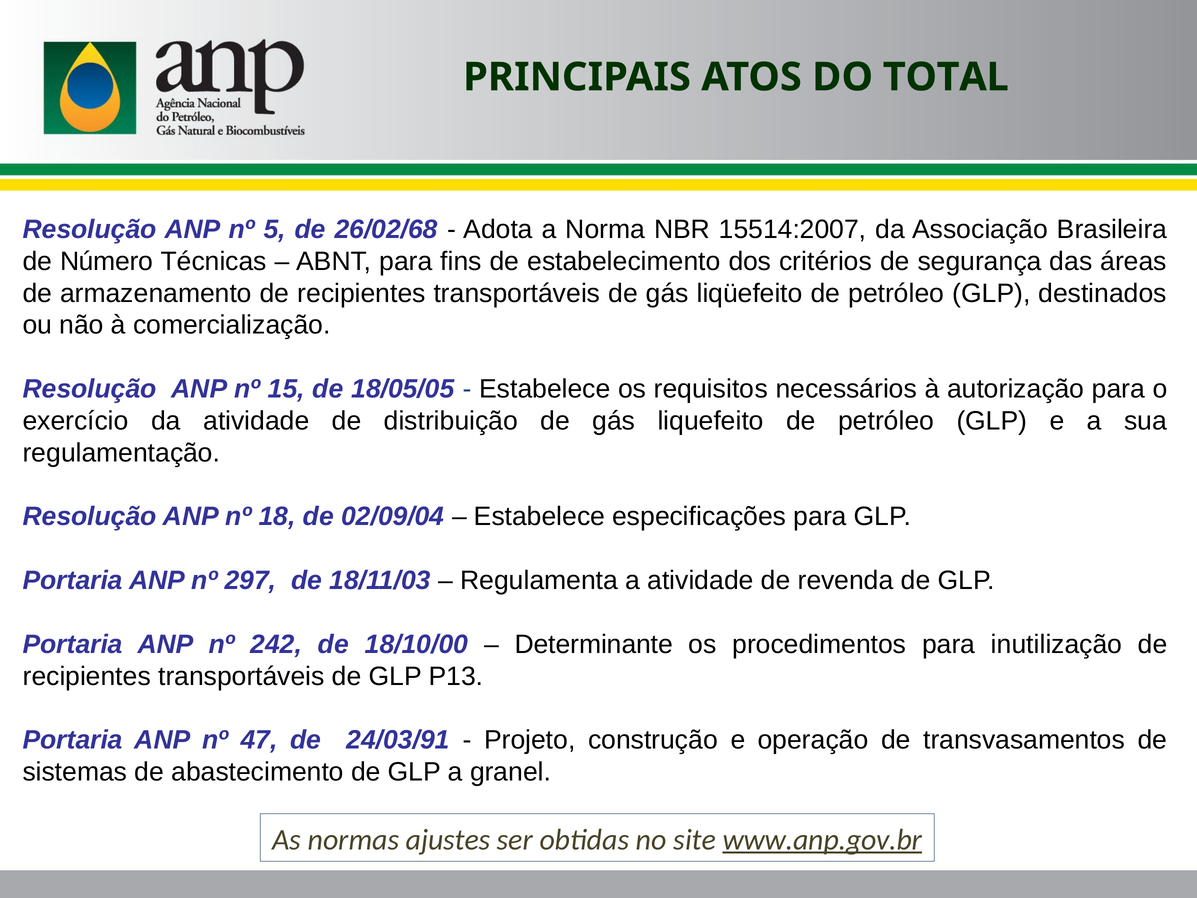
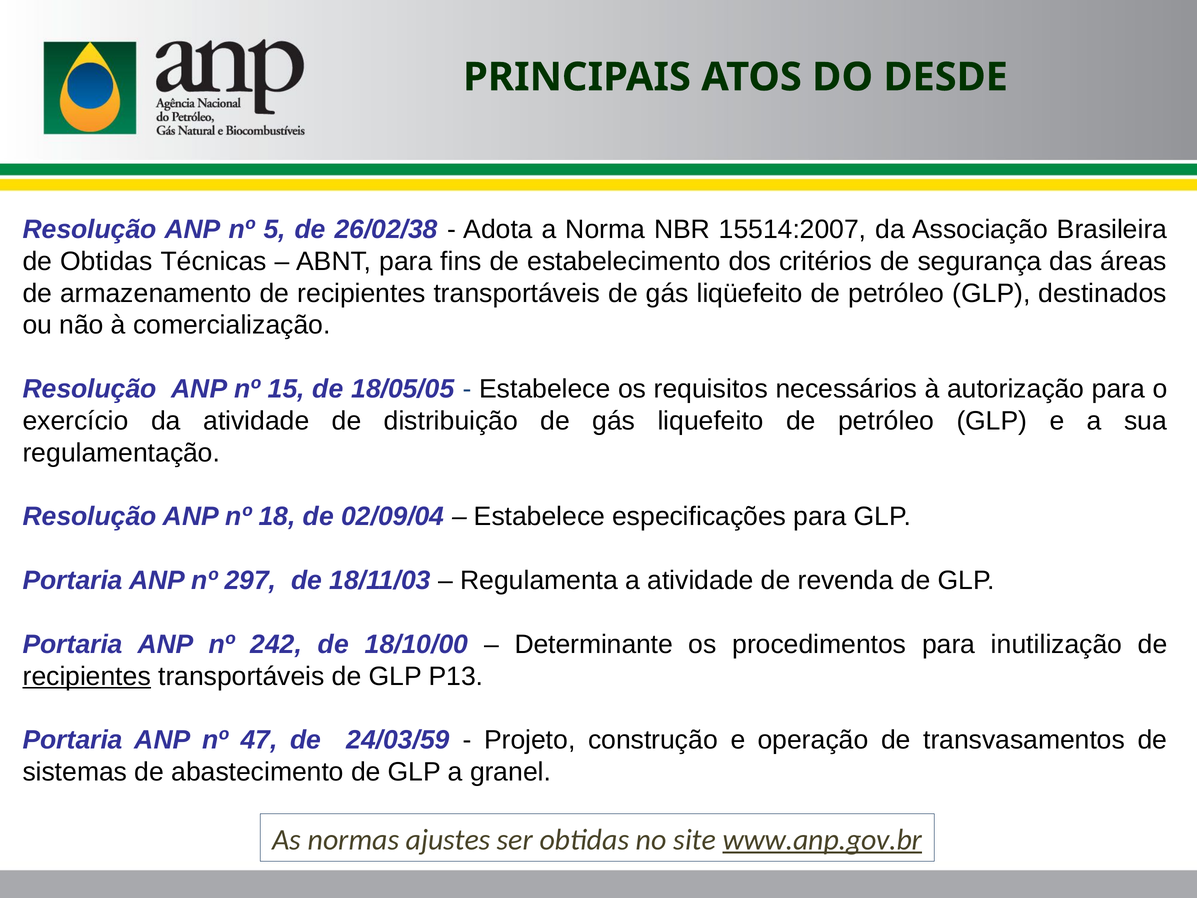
TOTAL: TOTAL -> DESDE
26/02/68: 26/02/68 -> 26/02/38
de Número: Número -> Obtidas
recipientes at (87, 676) underline: none -> present
24/03/91: 24/03/91 -> 24/03/59
